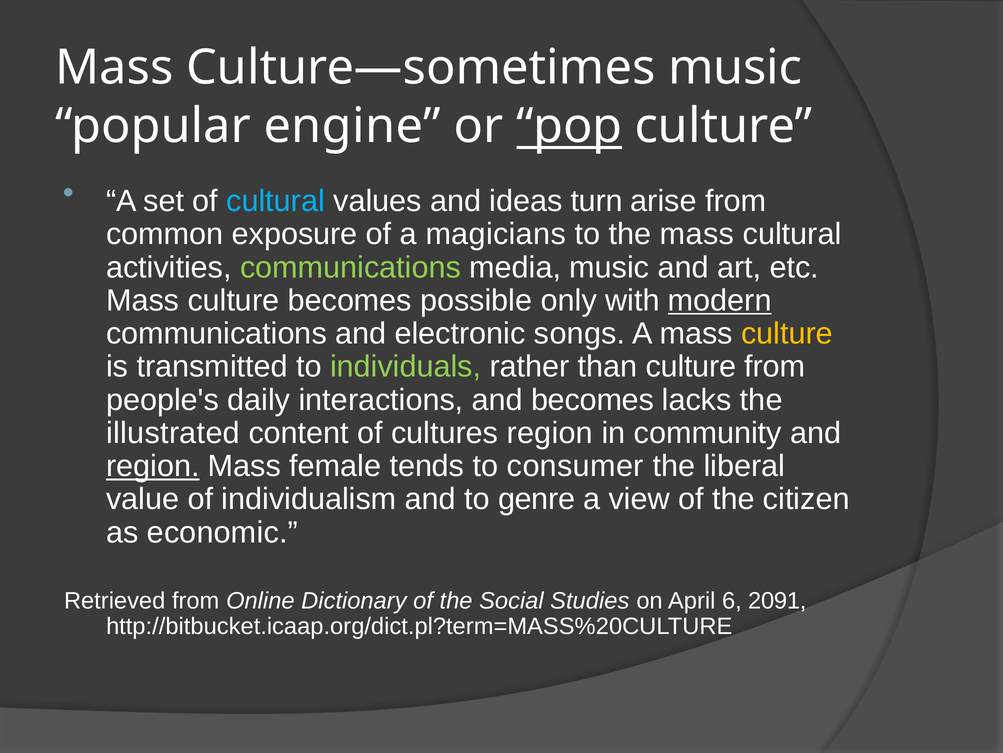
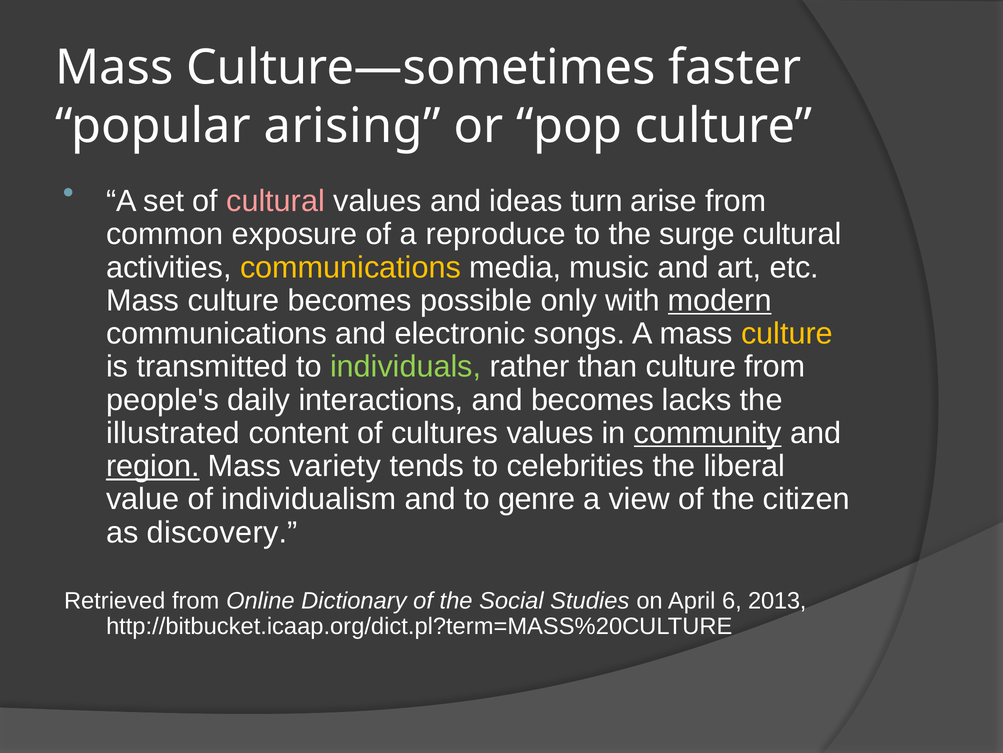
Culture—sometimes music: music -> faster
engine: engine -> arising
pop underline: present -> none
cultural at (276, 201) colour: light blue -> pink
magicians: magicians -> reproduce
the mass: mass -> surge
communications at (351, 267) colour: light green -> yellow
cultures region: region -> values
community underline: none -> present
female: female -> variety
consumer: consumer -> celebrities
economic: economic -> discovery
2091: 2091 -> 2013
